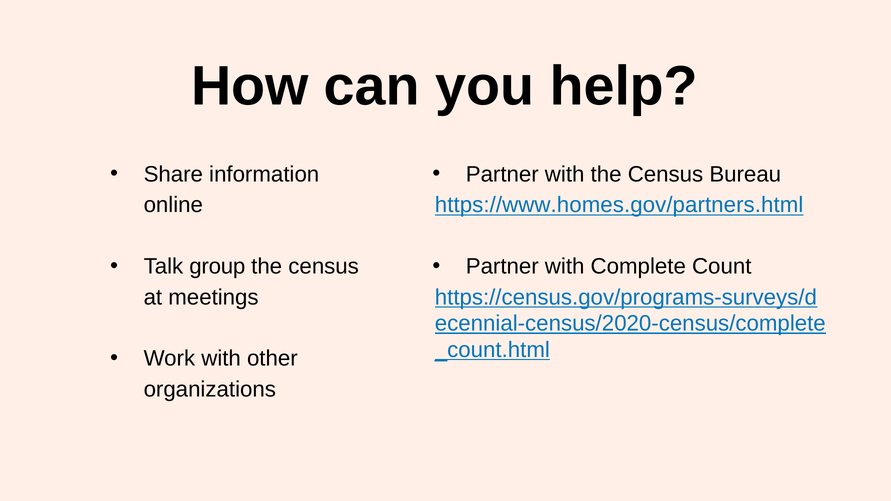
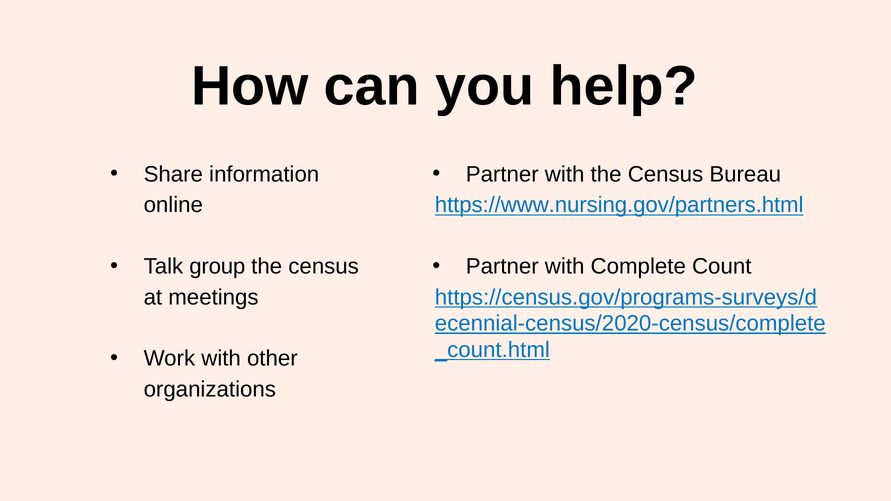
https://www.homes.gov/partners.html: https://www.homes.gov/partners.html -> https://www.nursing.gov/partners.html
